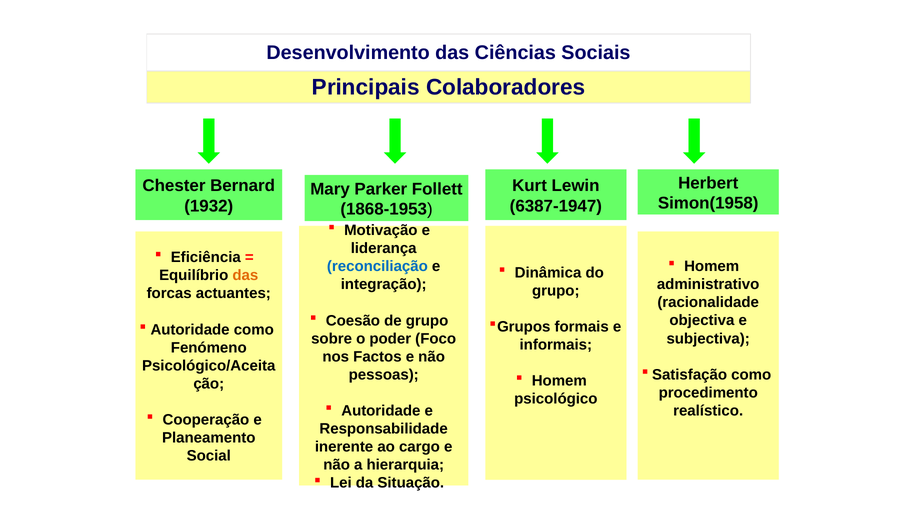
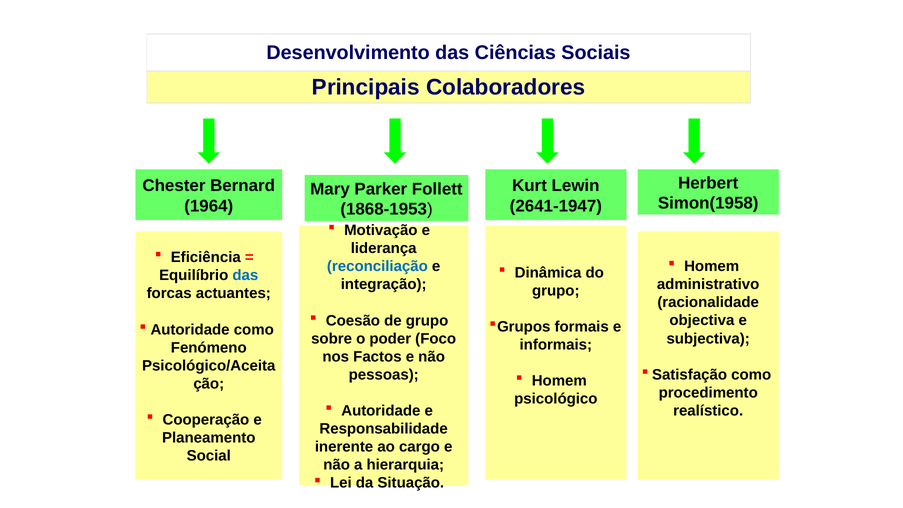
1932: 1932 -> 1964
6387-1947: 6387-1947 -> 2641-1947
das at (245, 275) colour: orange -> blue
